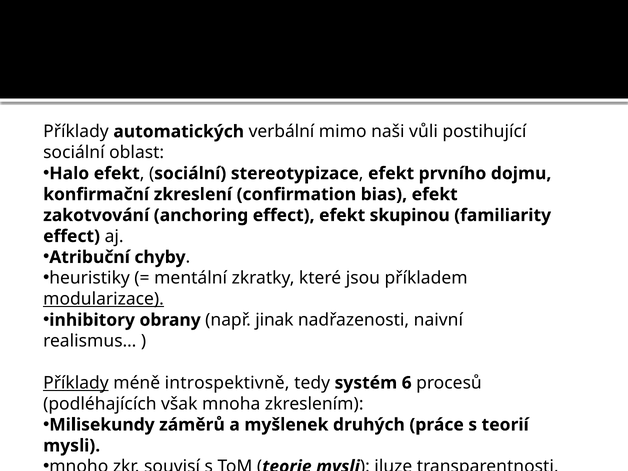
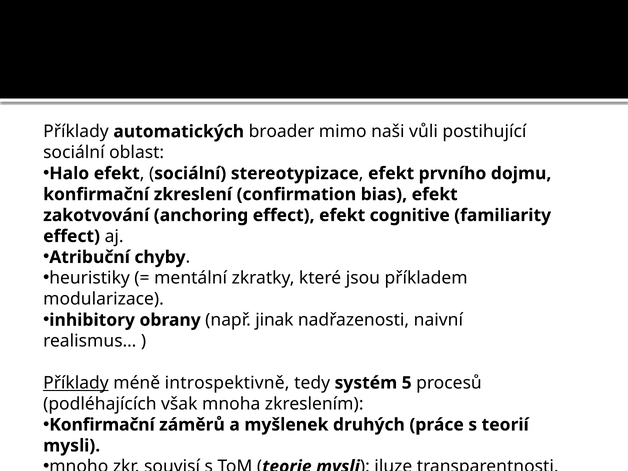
verbální: verbální -> broader
skupinou: skupinou -> cognitive
modularizace underline: present -> none
6: 6 -> 5
Milisekundy at (102, 425): Milisekundy -> Konfirmační
